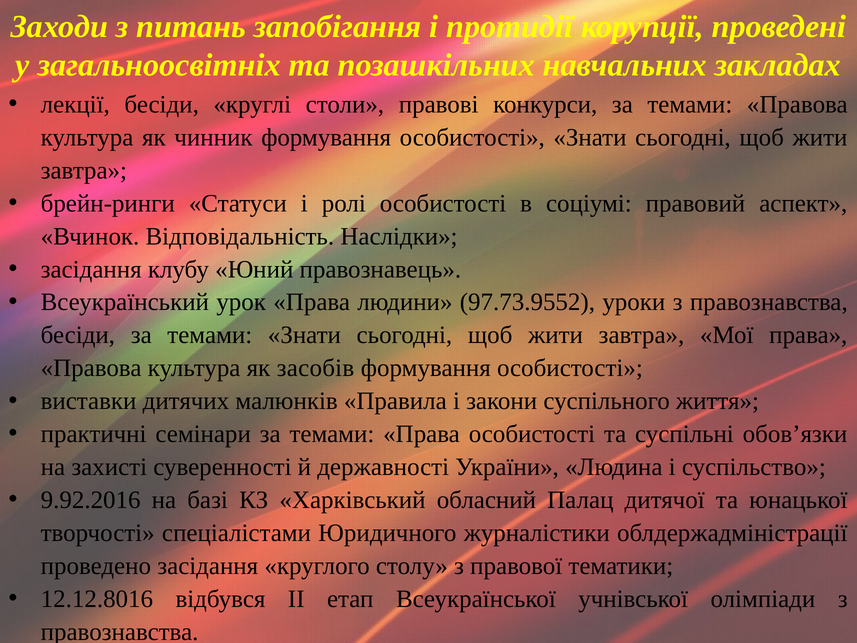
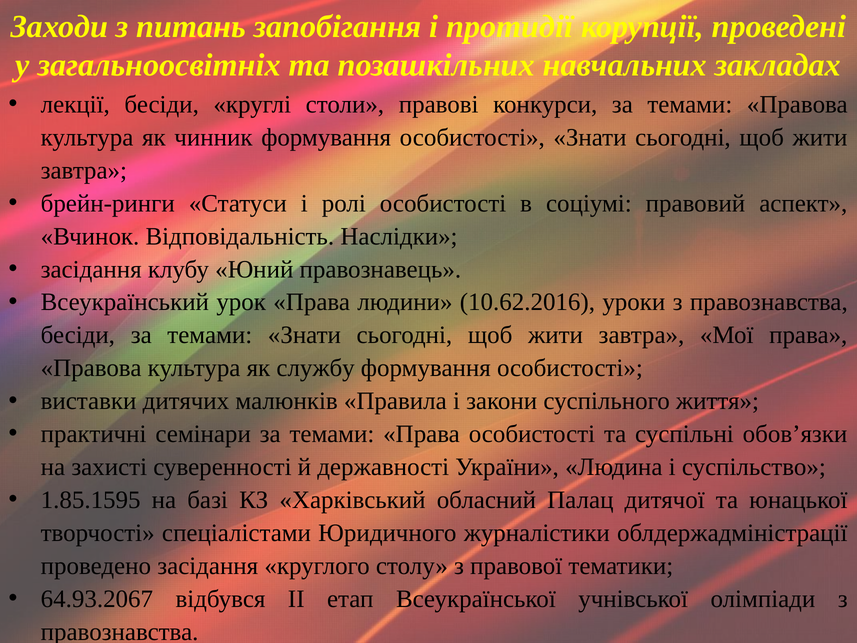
97.73.9552: 97.73.9552 -> 10.62.2016
засобів: засобів -> службу
9.92.2016: 9.92.2016 -> 1.85.1595
12.12.8016: 12.12.8016 -> 64.93.2067
